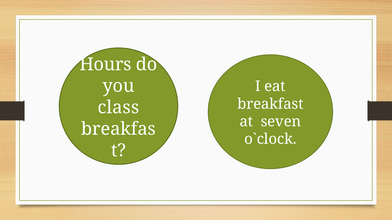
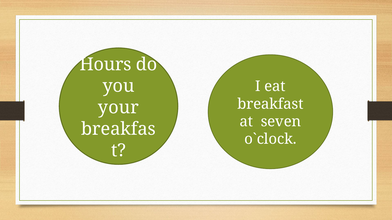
class: class -> your
